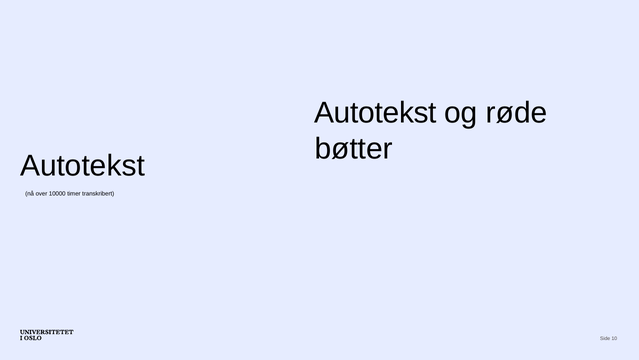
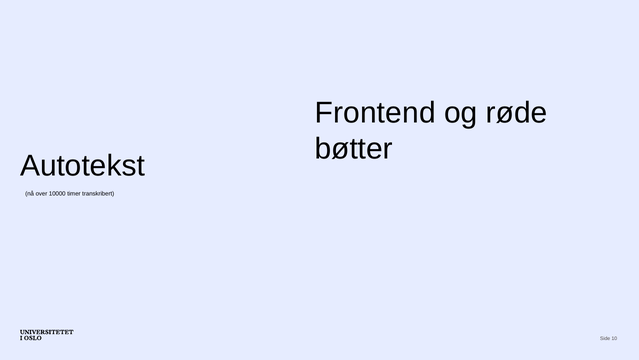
Autotekst at (375, 113): Autotekst -> Frontend
